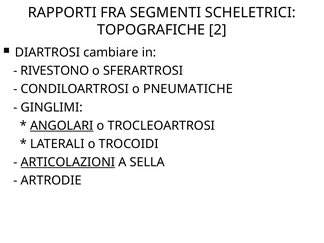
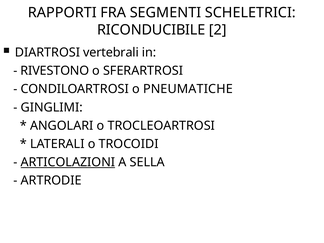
TOPOGRAFICHE: TOPOGRAFICHE -> RICONDUCIBILE
cambiare: cambiare -> vertebrali
ANGOLARI underline: present -> none
